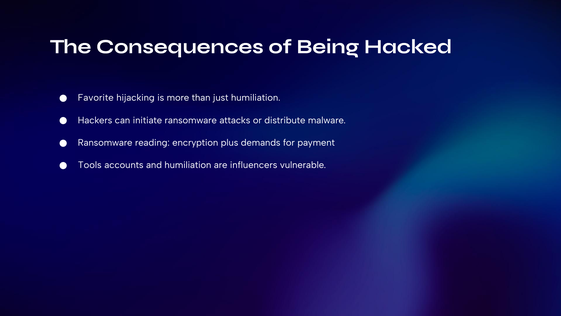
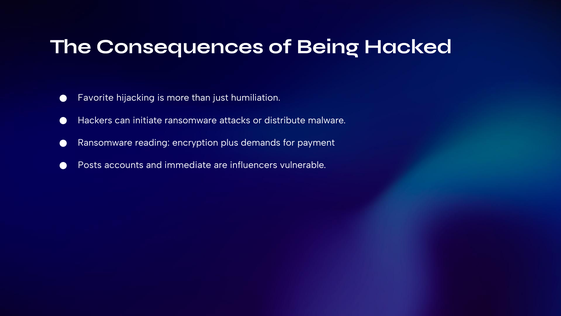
Tools: Tools -> Posts
and humiliation: humiliation -> immediate
